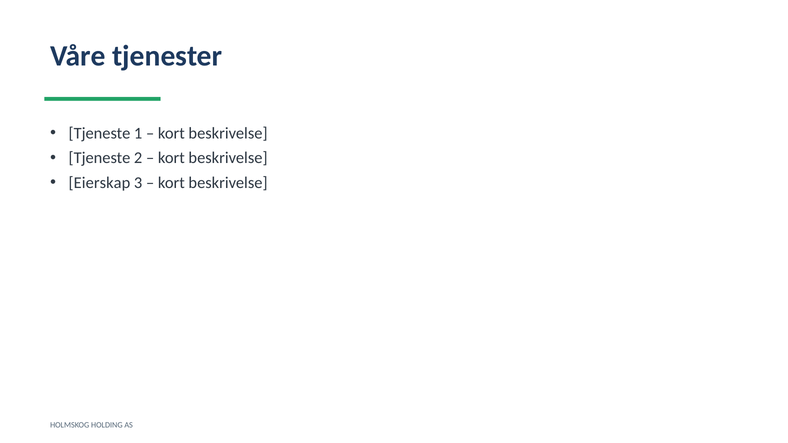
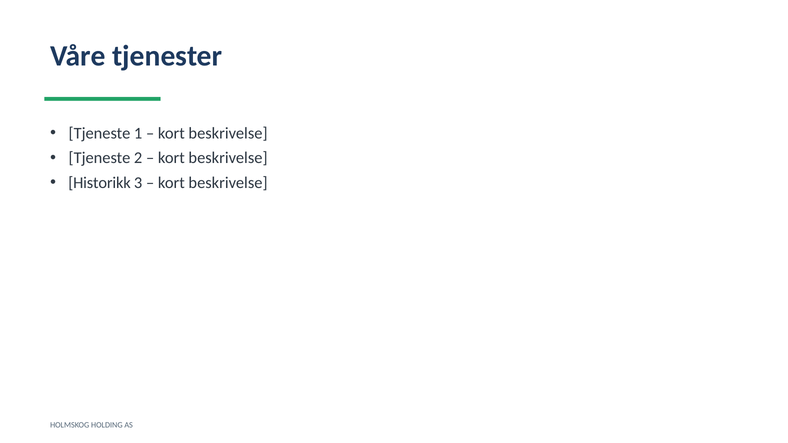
Eierskap: Eierskap -> Historikk
